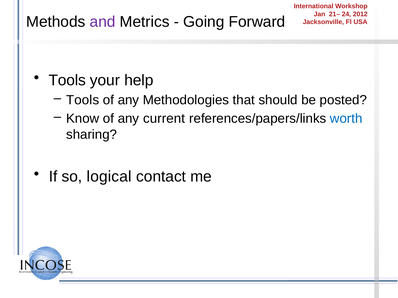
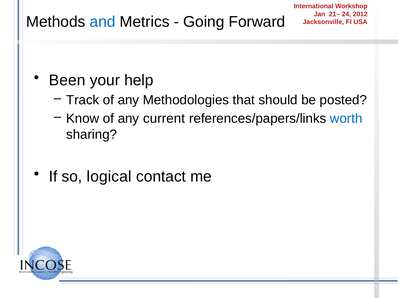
and colour: purple -> blue
Tools at (67, 80): Tools -> Been
Tools at (83, 100): Tools -> Track
